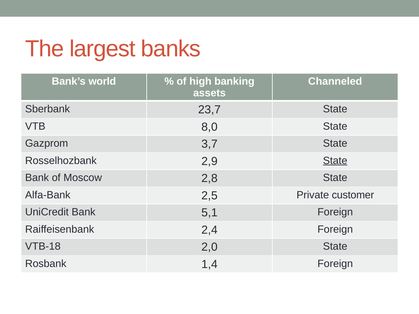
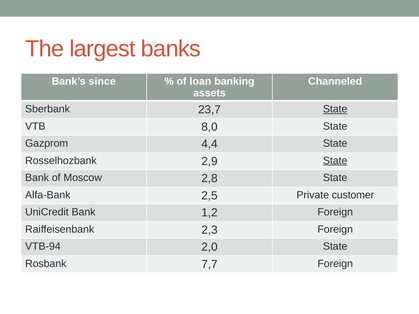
world: world -> since
high: high -> loan
State at (335, 109) underline: none -> present
3,7: 3,7 -> 4,4
5,1: 5,1 -> 1,2
2,4: 2,4 -> 2,3
VTB-18: VTB-18 -> VTB-94
1,4: 1,4 -> 7,7
